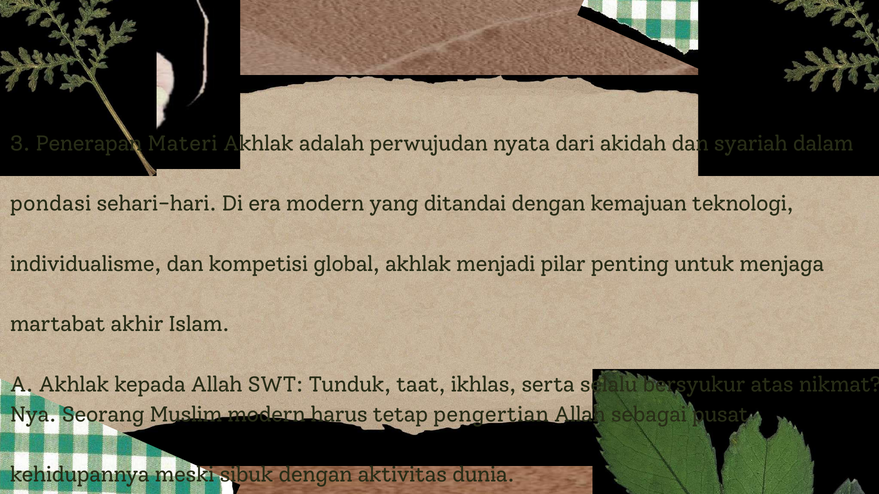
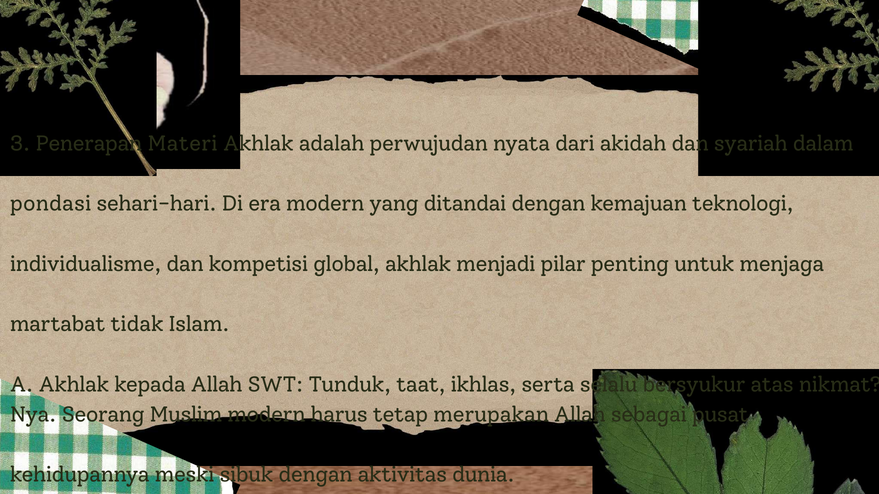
akhir: akhir -> tidak
pengertian: pengertian -> merupakan
